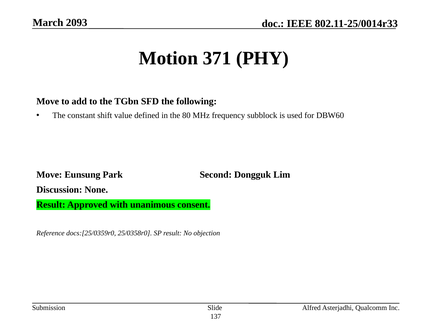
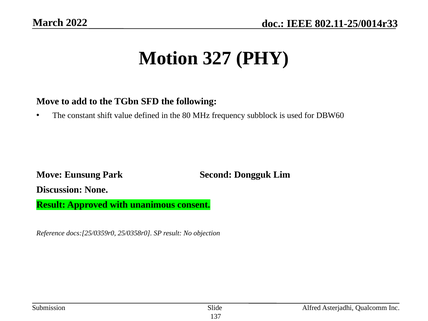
2093: 2093 -> 2022
371: 371 -> 327
